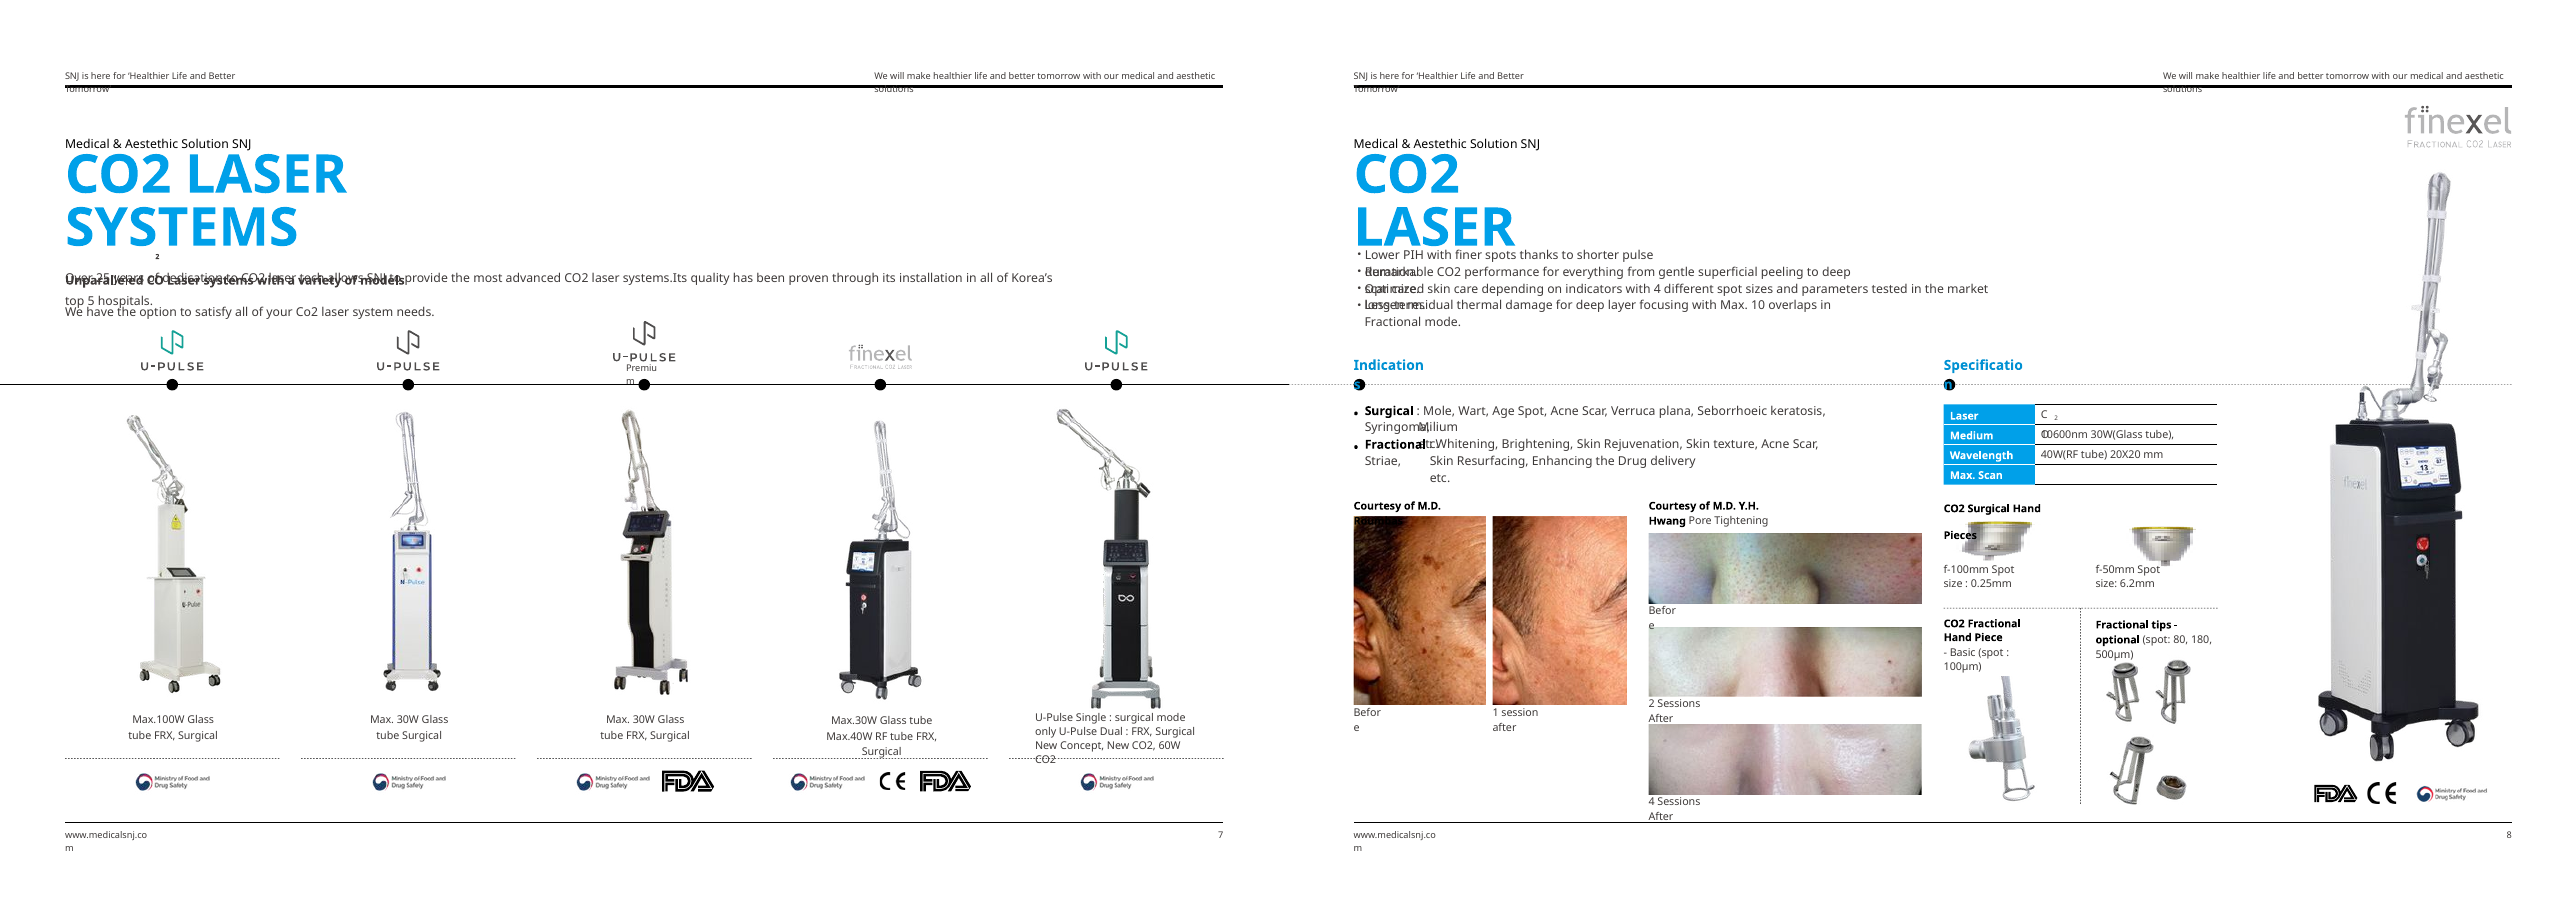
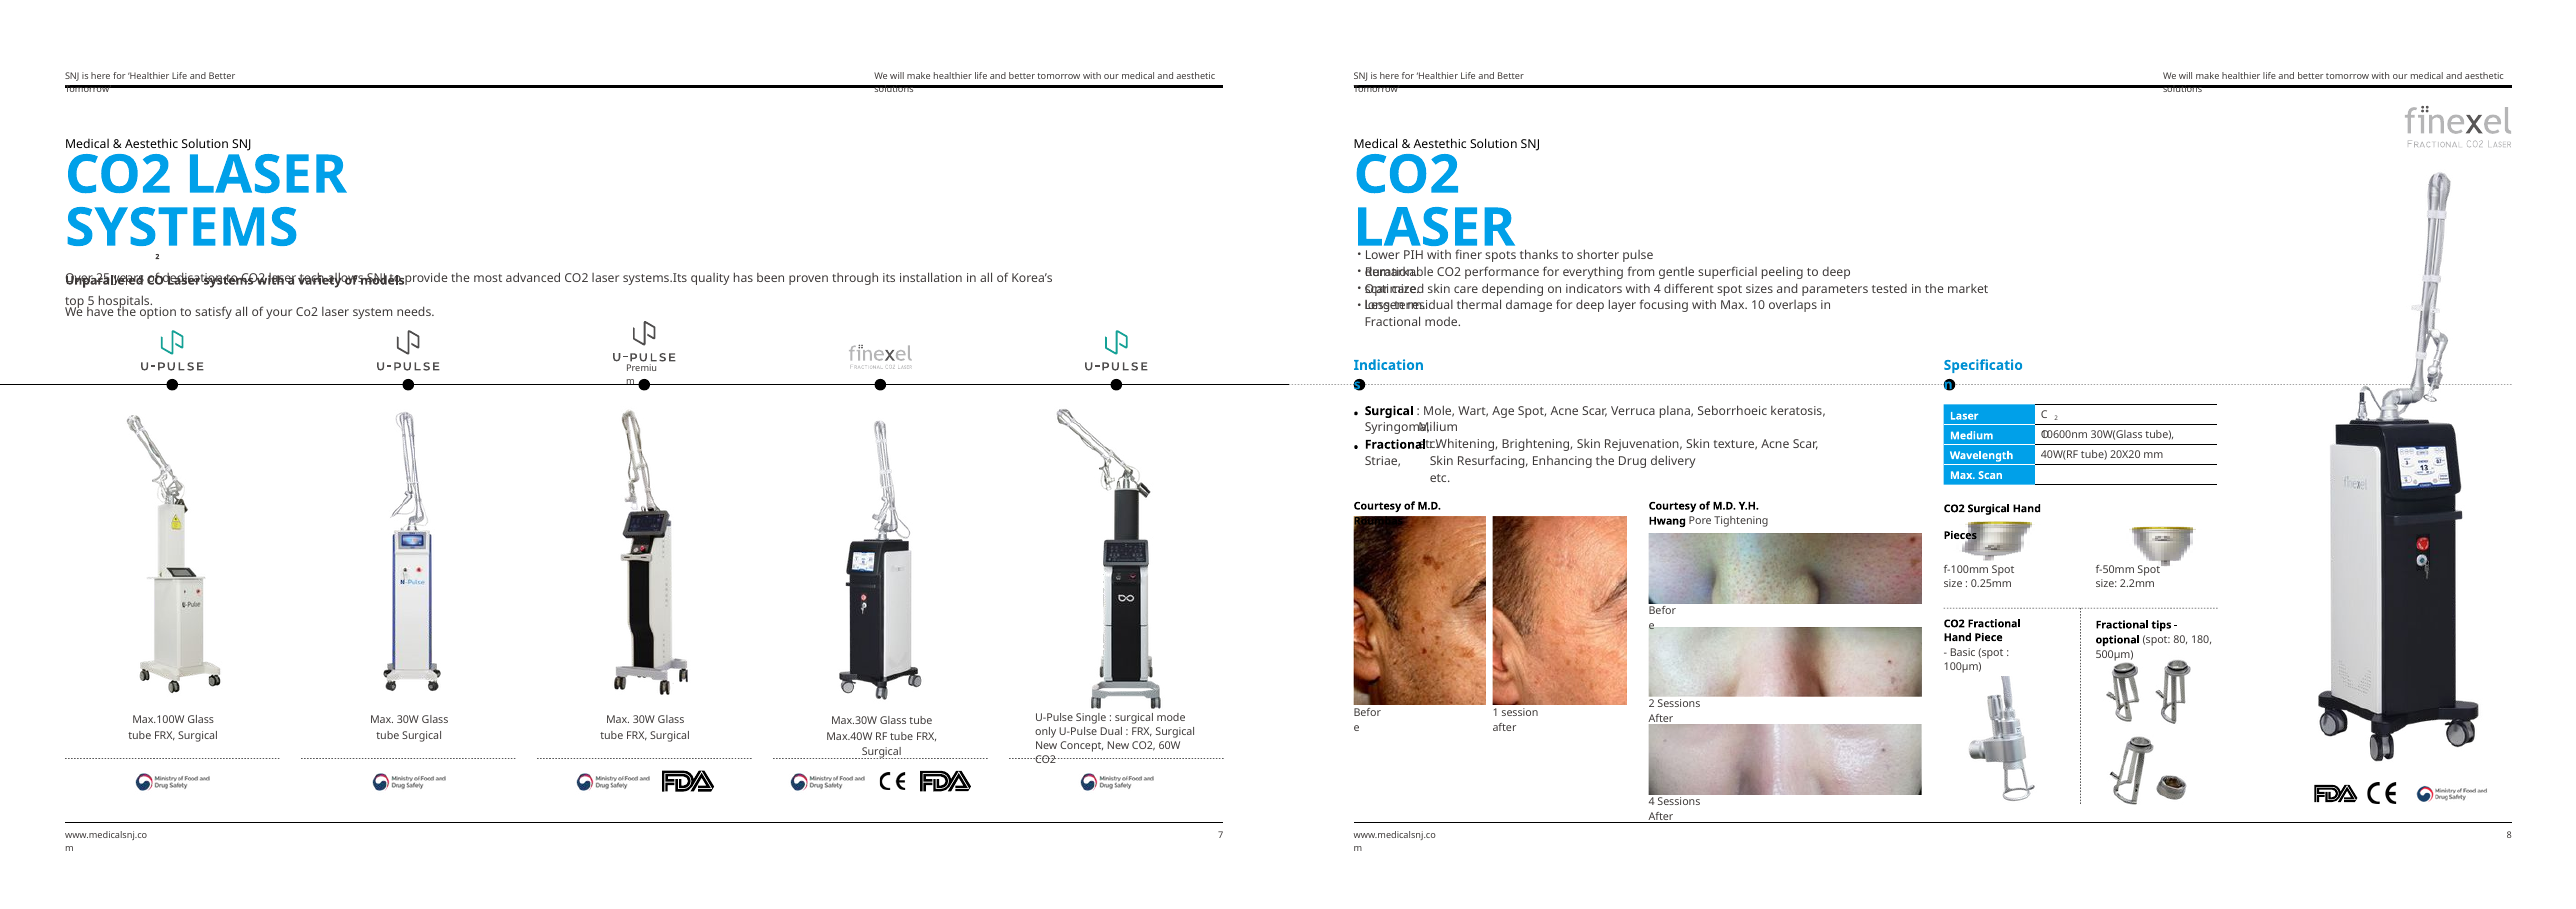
6.2mm: 6.2mm -> 2.2mm
